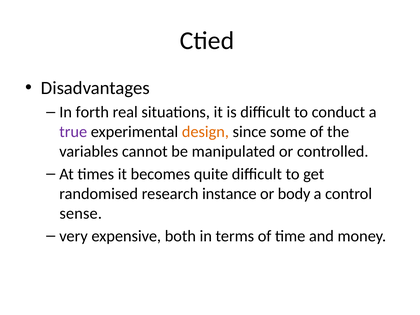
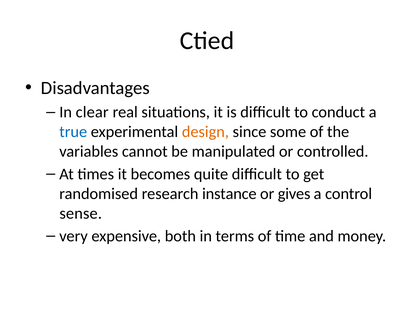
forth: forth -> clear
true colour: purple -> blue
body: body -> gives
